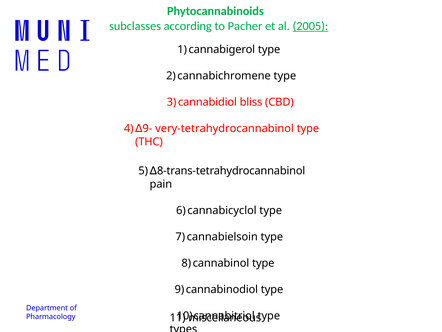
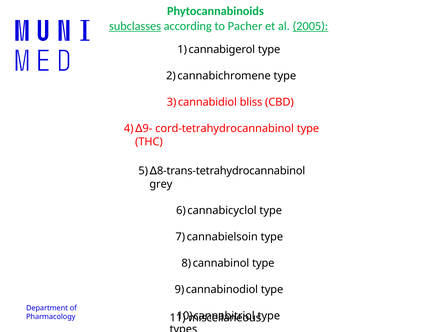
subclasses underline: none -> present
very-tetrahydrocannabinol: very-tetrahydrocannabinol -> cord-tetrahydrocannabinol
pain: pain -> grey
